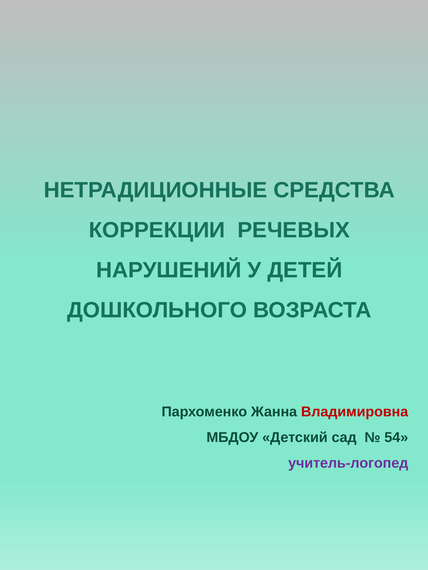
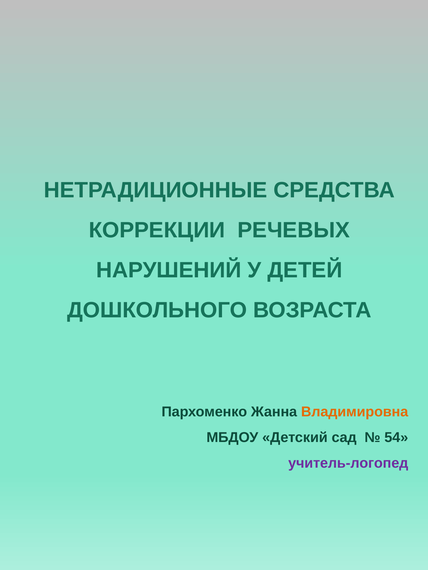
Владимировна colour: red -> orange
